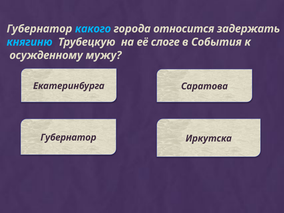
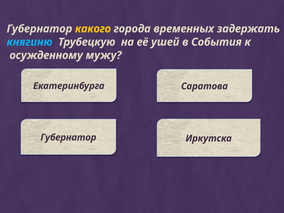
какого colour: light blue -> yellow
относится: относится -> временных
слоге: слоге -> ушей
